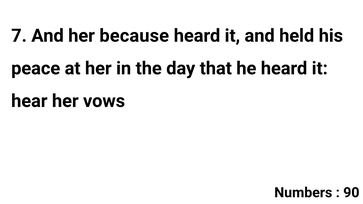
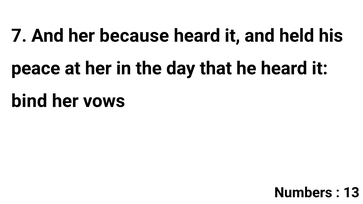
hear: hear -> bind
90: 90 -> 13
